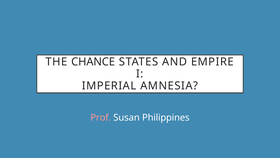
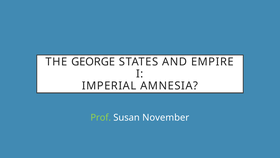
CHANCE: CHANCE -> GEORGE
Prof colour: pink -> light green
Philippines: Philippines -> November
